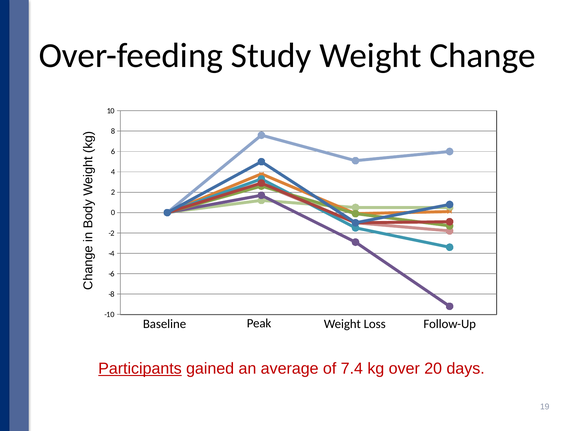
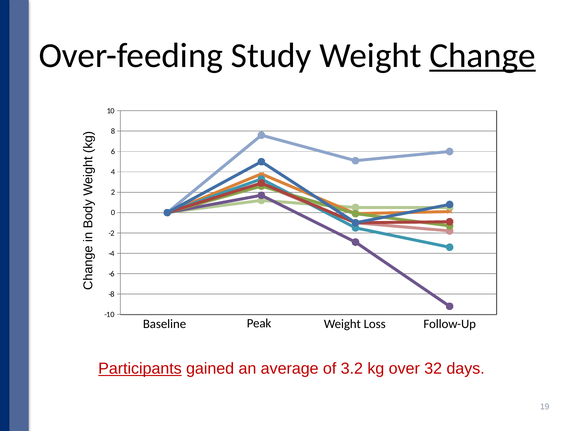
Change underline: none -> present
7.4: 7.4 -> 3.2
20: 20 -> 32
